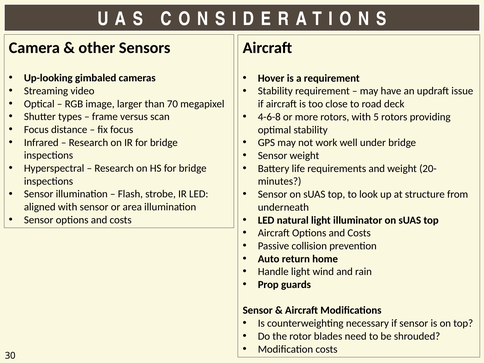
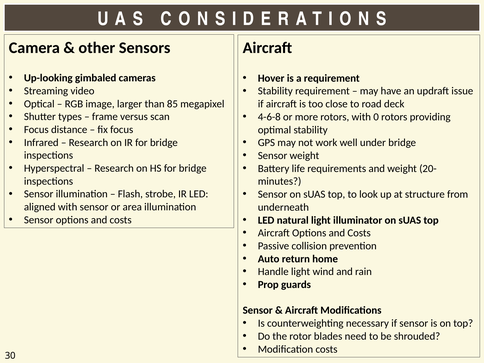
70: 70 -> 85
5: 5 -> 0
